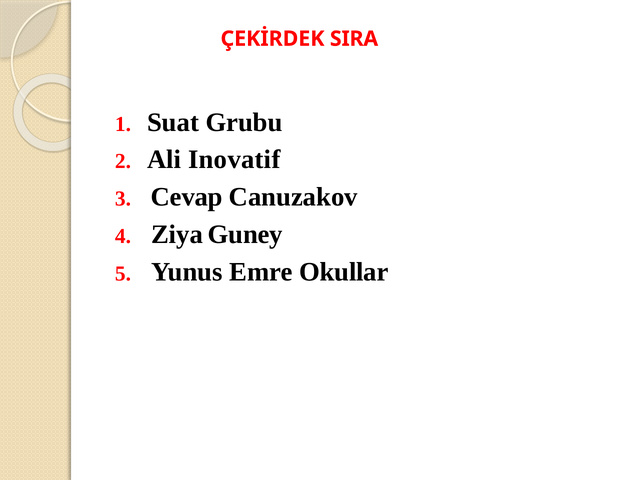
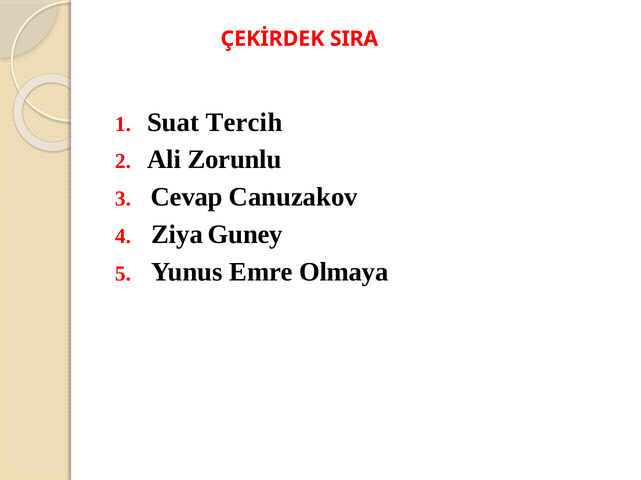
Grubu: Grubu -> Tercih
Inovatif: Inovatif -> Zorunlu
Okullar: Okullar -> Olmaya
